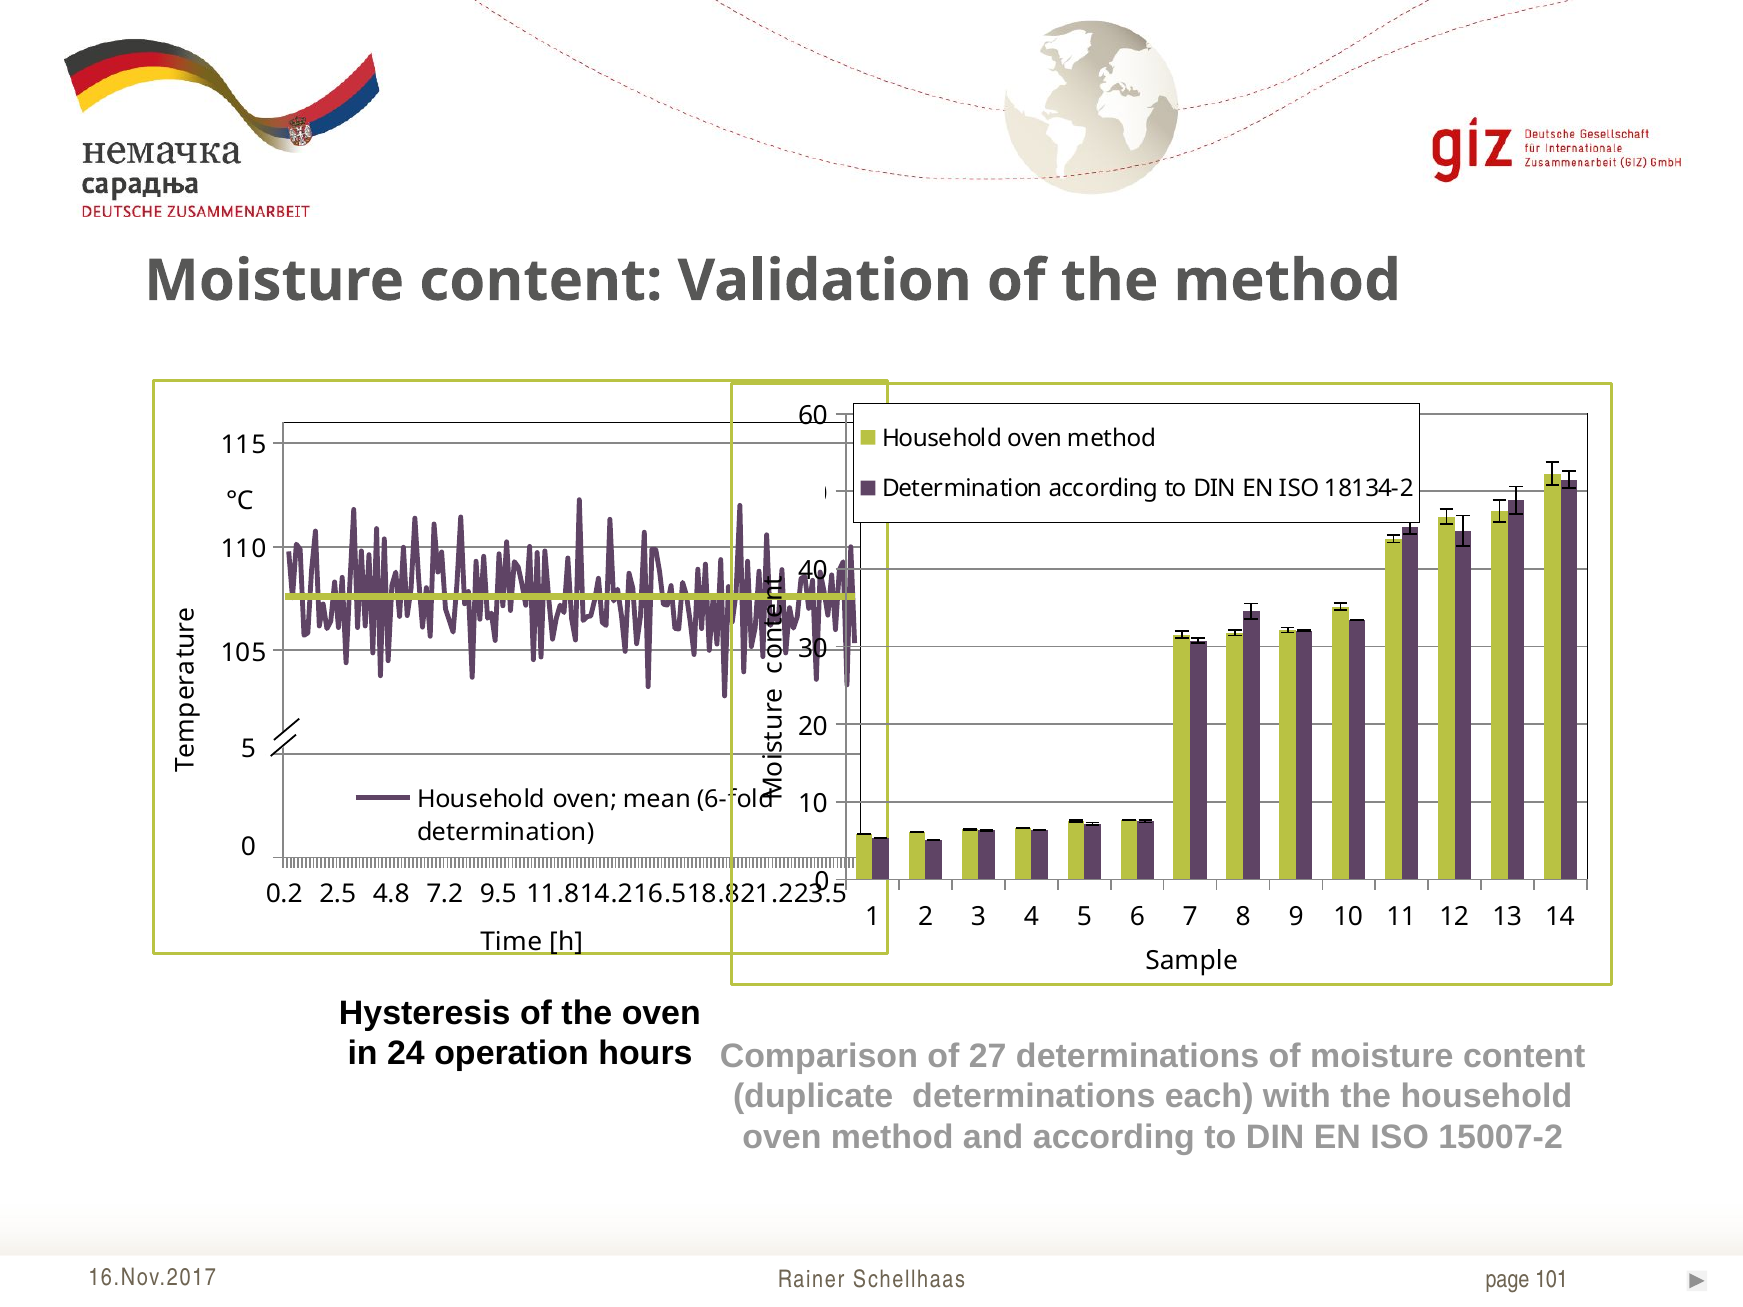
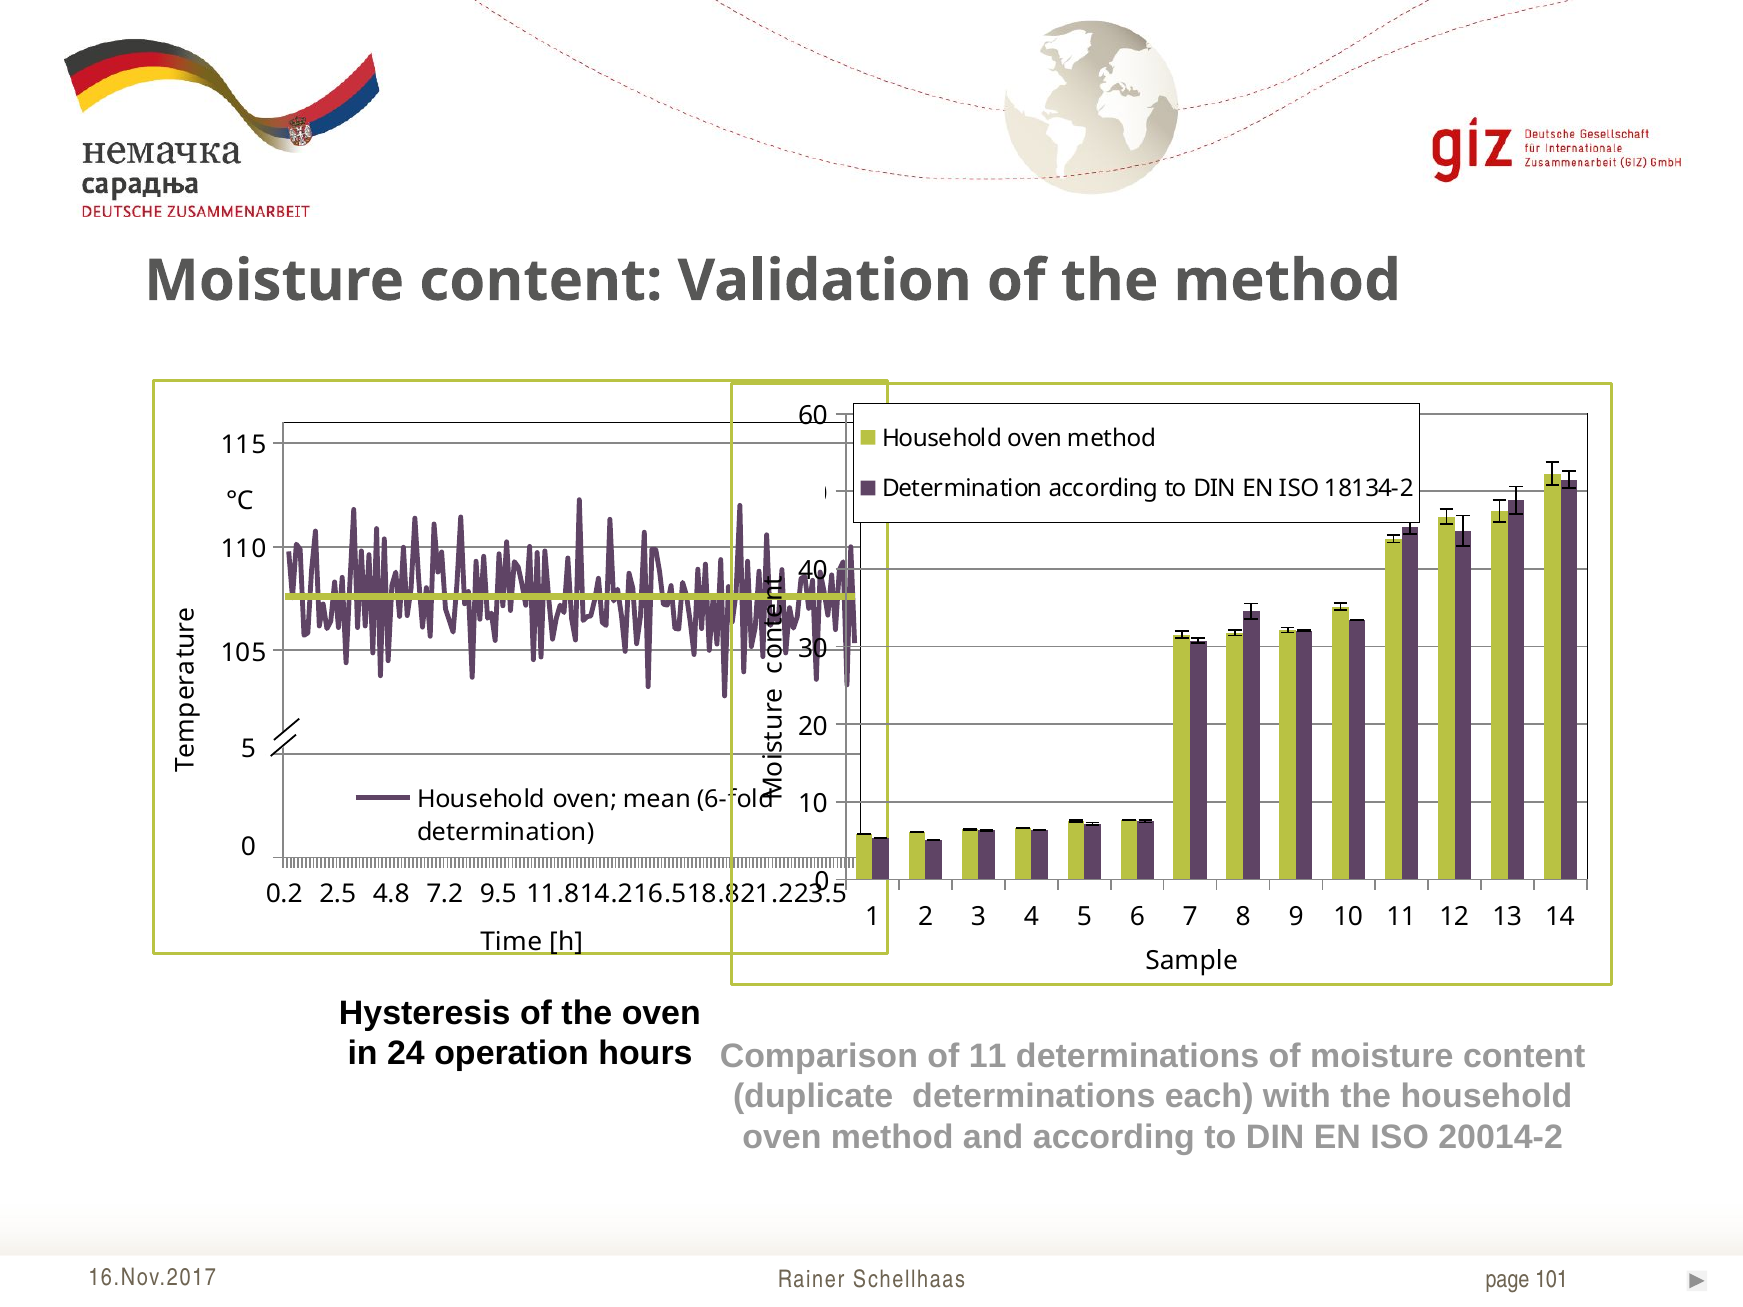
of 27: 27 -> 11
15007-2: 15007-2 -> 20014-2
